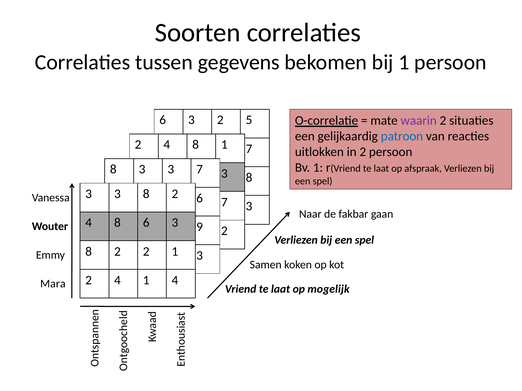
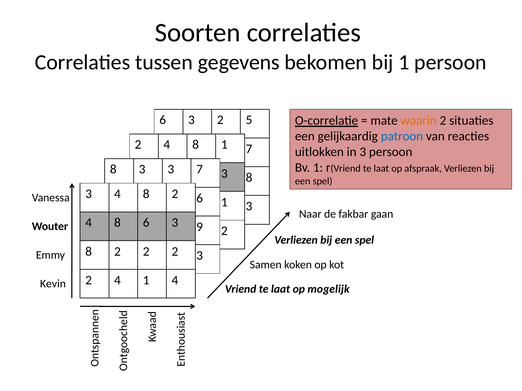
waarin colour: purple -> orange
in 2: 2 -> 3
3 at (117, 194): 3 -> 4
7 at (224, 202): 7 -> 1
8 2 2 1: 1 -> 2
Mara: Mara -> Kevin
